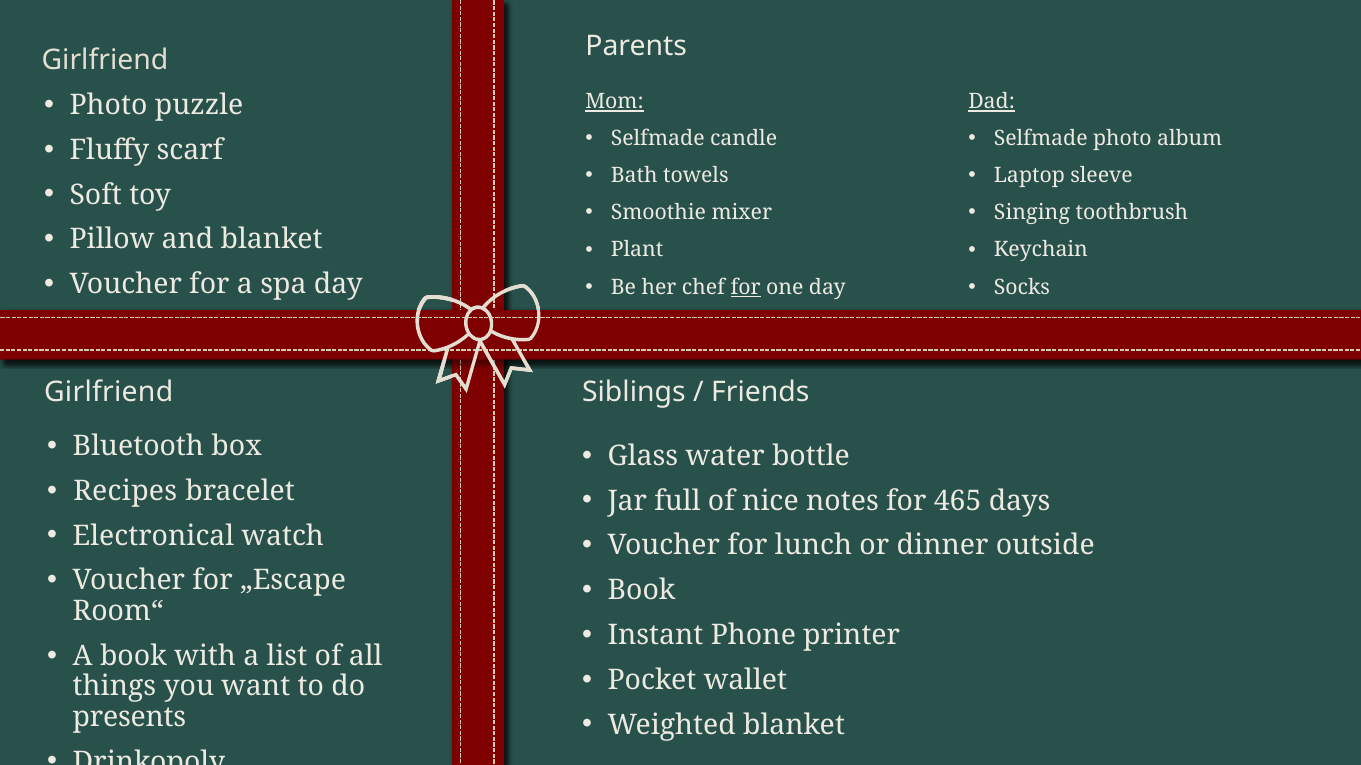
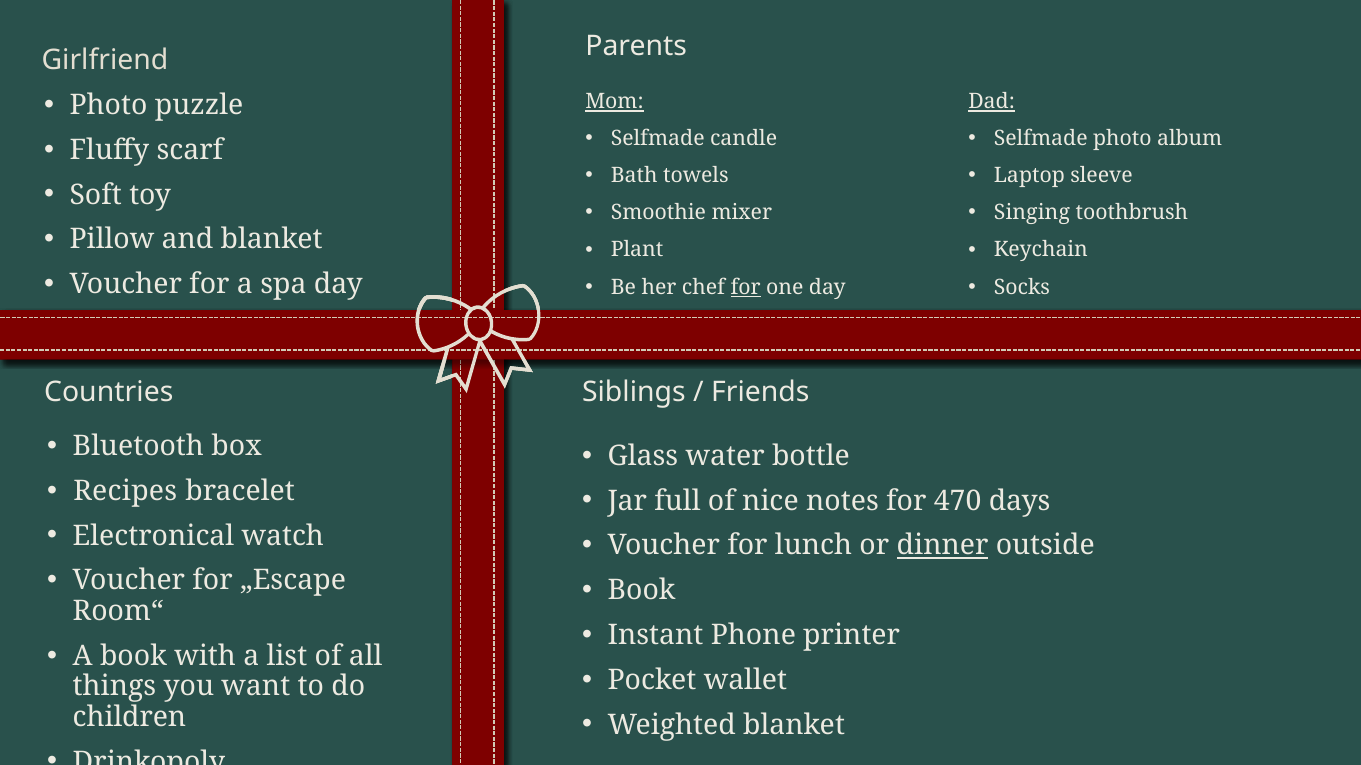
Girlfriend at (109, 393): Girlfriend -> Countries
465: 465 -> 470
dinner underline: none -> present
presents: presents -> children
